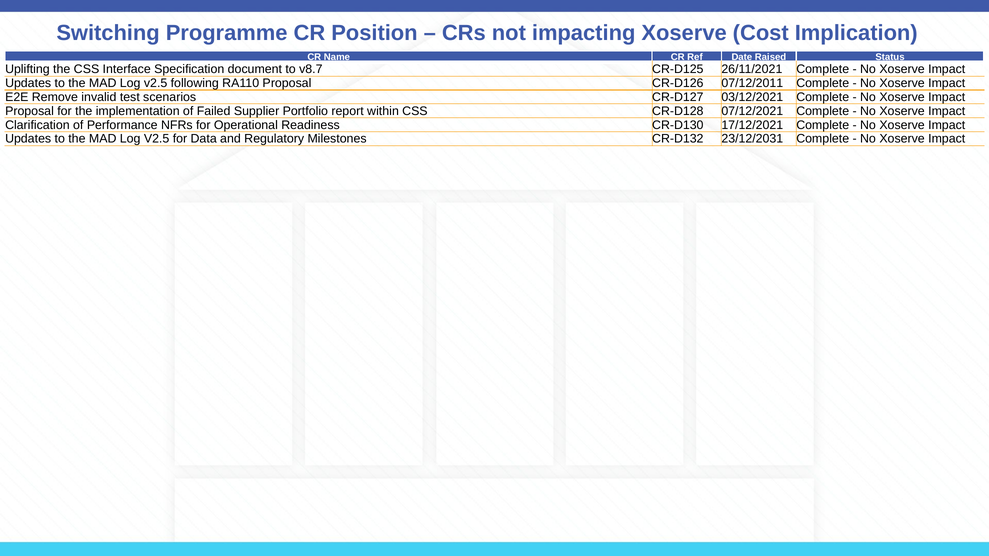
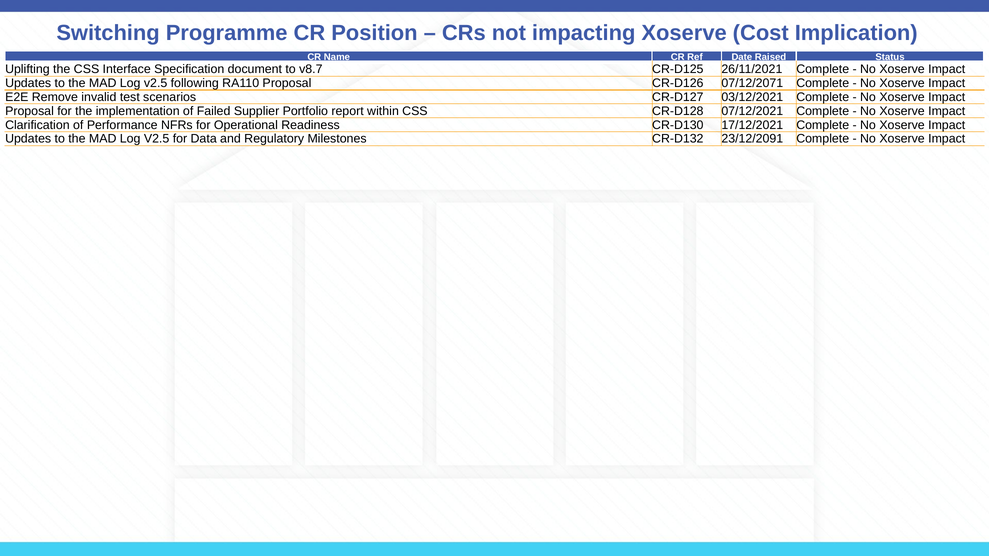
07/12/2011: 07/12/2011 -> 07/12/2071
23/12/2031: 23/12/2031 -> 23/12/2091
